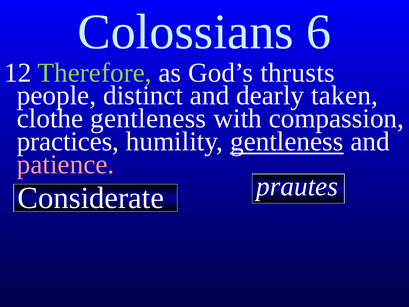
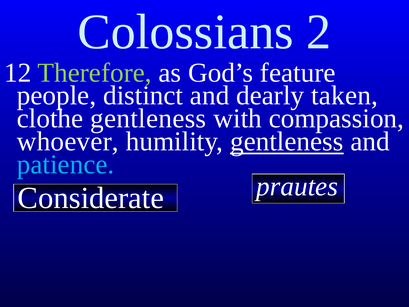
6: 6 -> 2
thrusts: thrusts -> feature
practices: practices -> whoever
patience colour: pink -> light blue
